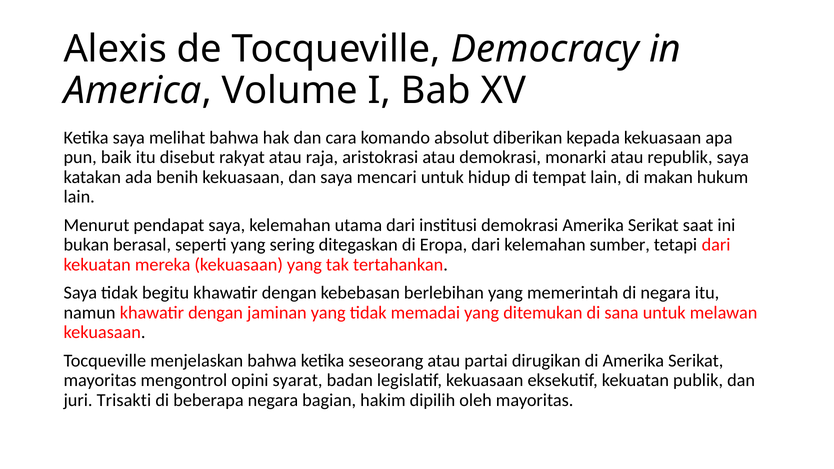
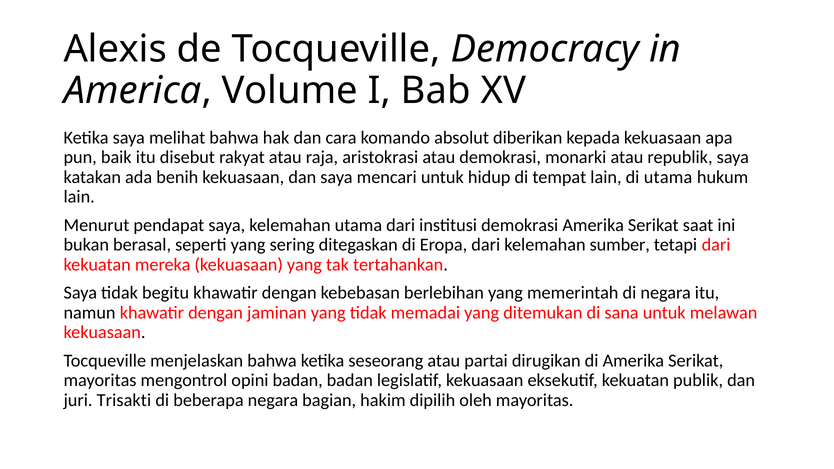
di makan: makan -> utama
opini syarat: syarat -> badan
